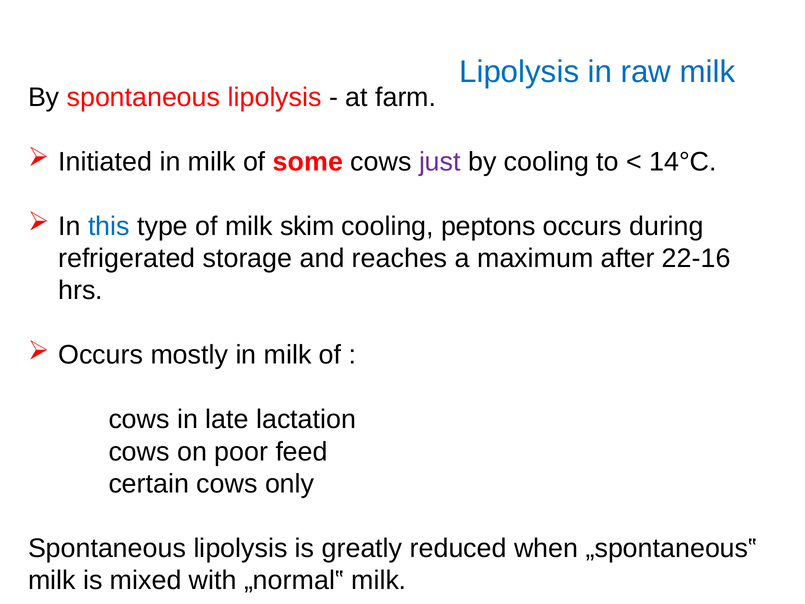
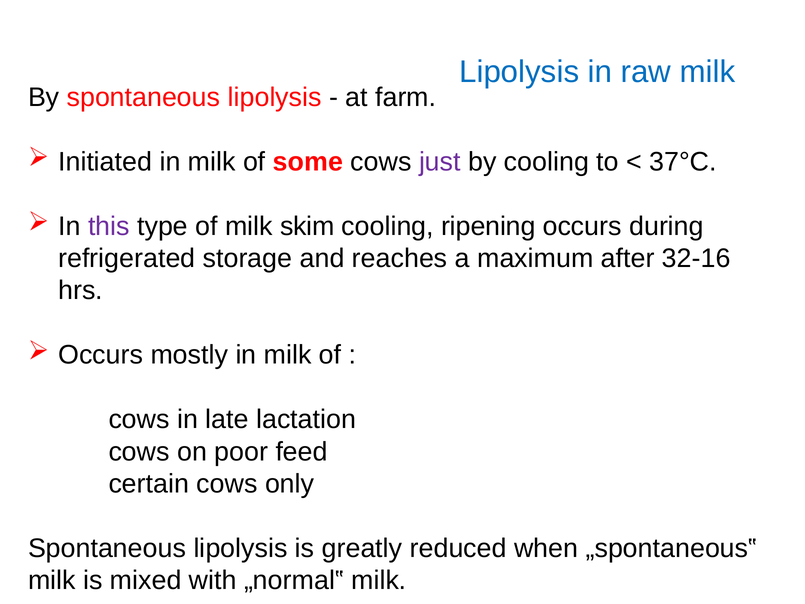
14°C: 14°C -> 37°C
this colour: blue -> purple
peptons: peptons -> ripening
22-16: 22-16 -> 32-16
